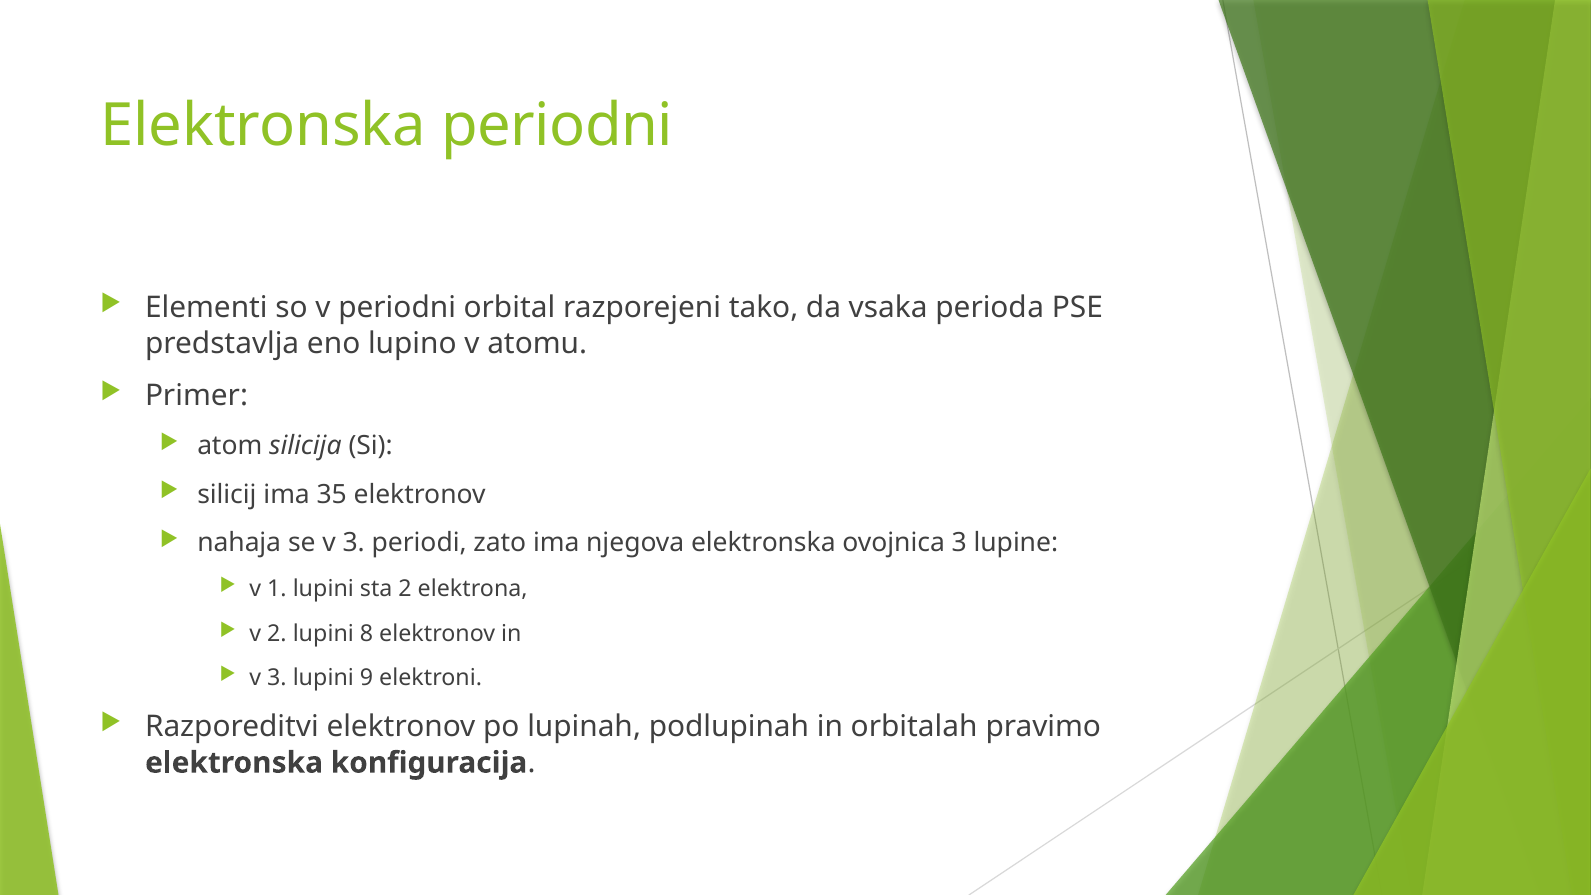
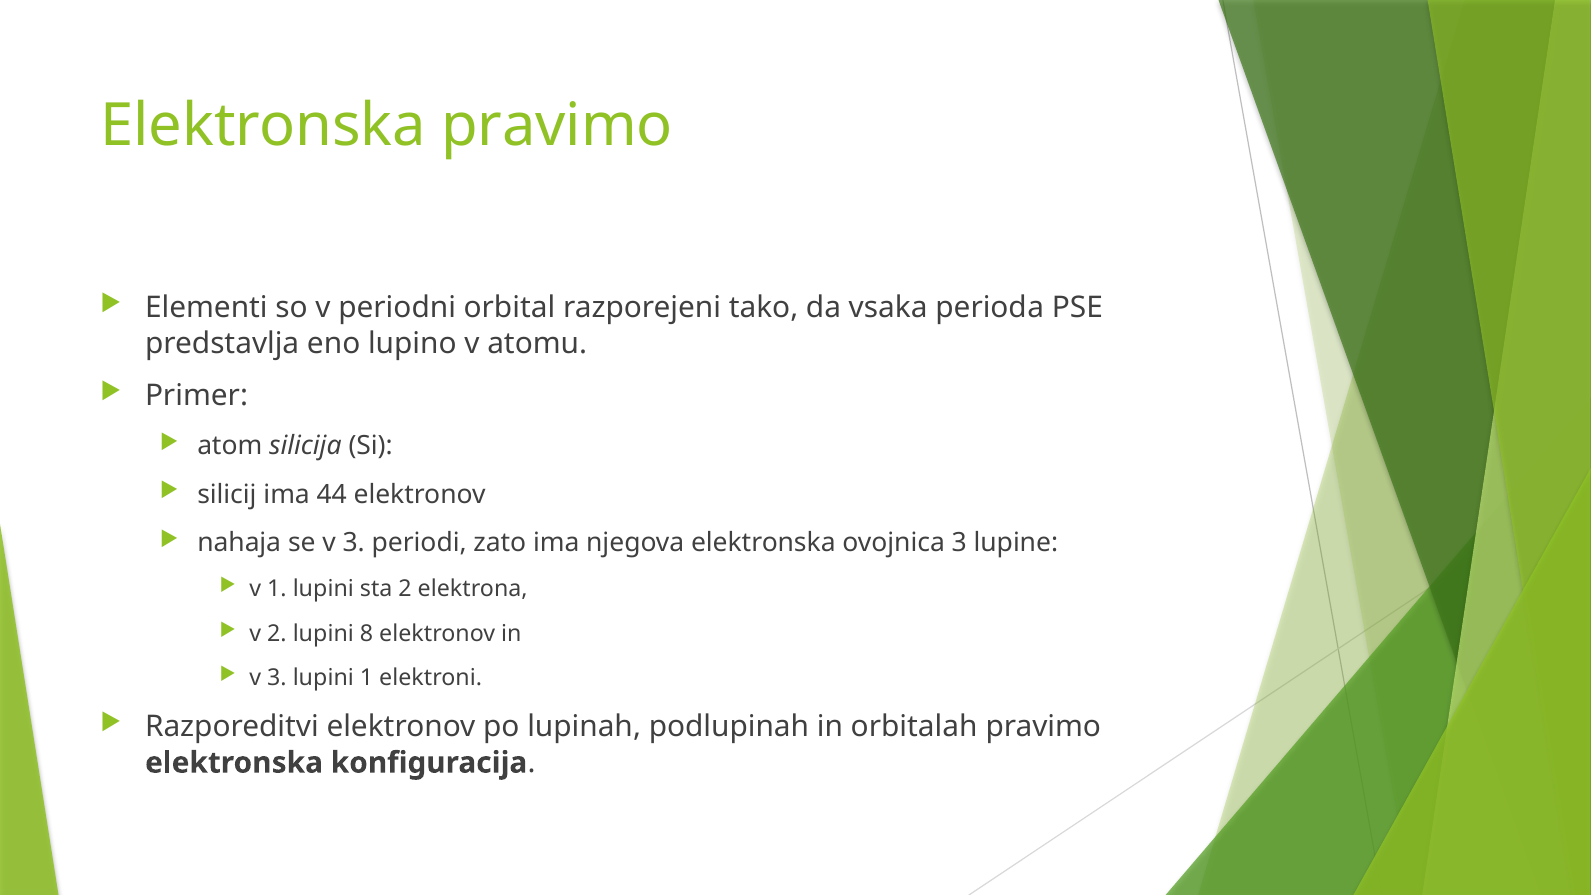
Elektronska periodni: periodni -> pravimo
35: 35 -> 44
lupini 9: 9 -> 1
